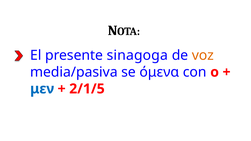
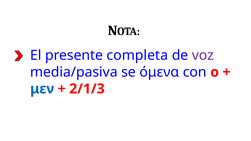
sinagoga: sinagoga -> completa
voz colour: orange -> purple
2/1/5: 2/1/5 -> 2/1/3
